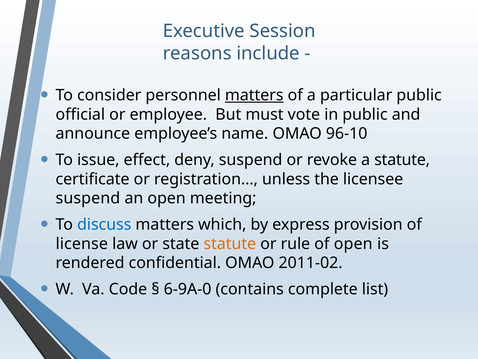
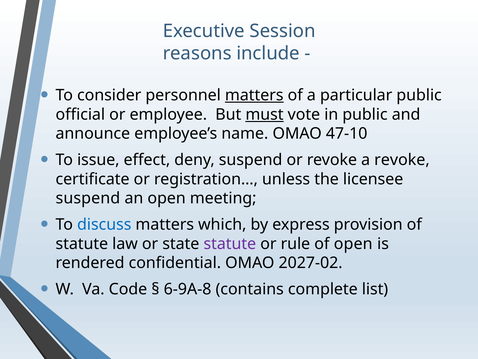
must underline: none -> present
96-10: 96-10 -> 47-10
a statute: statute -> revoke
license at (82, 243): license -> statute
statute at (230, 243) colour: orange -> purple
2011-02: 2011-02 -> 2027-02
6-9A-0: 6-9A-0 -> 6-9A-8
